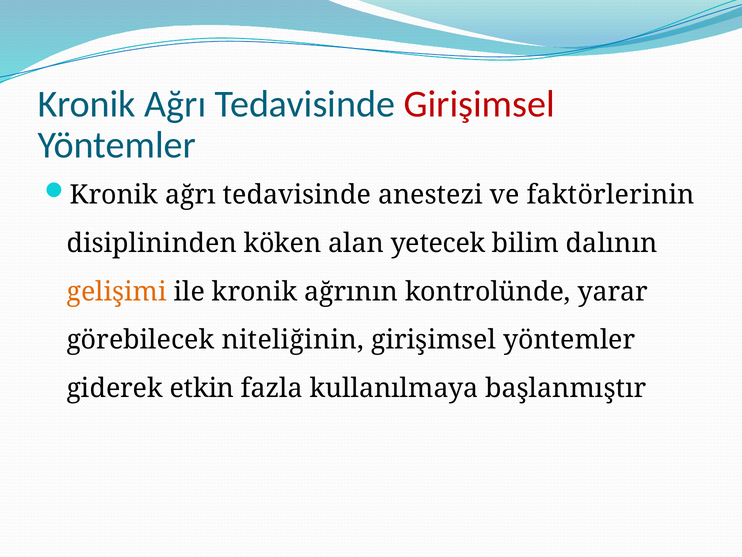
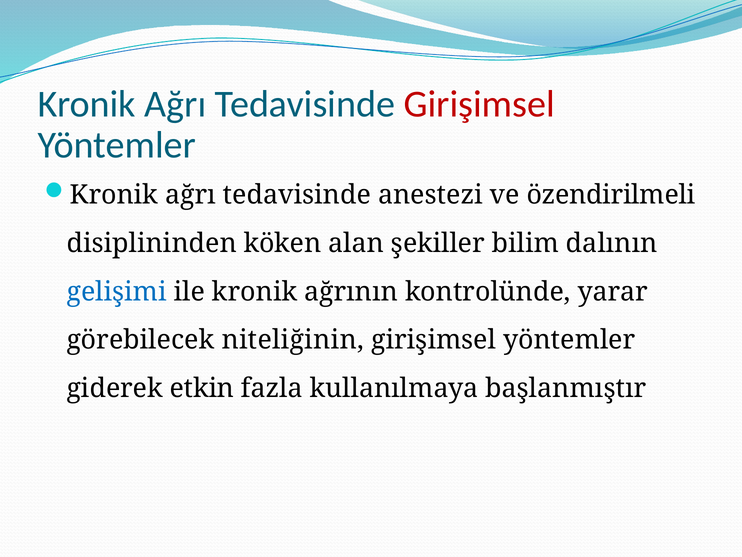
faktörlerinin: faktörlerinin -> özendirilmeli
yetecek: yetecek -> şekiller
gelişimi colour: orange -> blue
